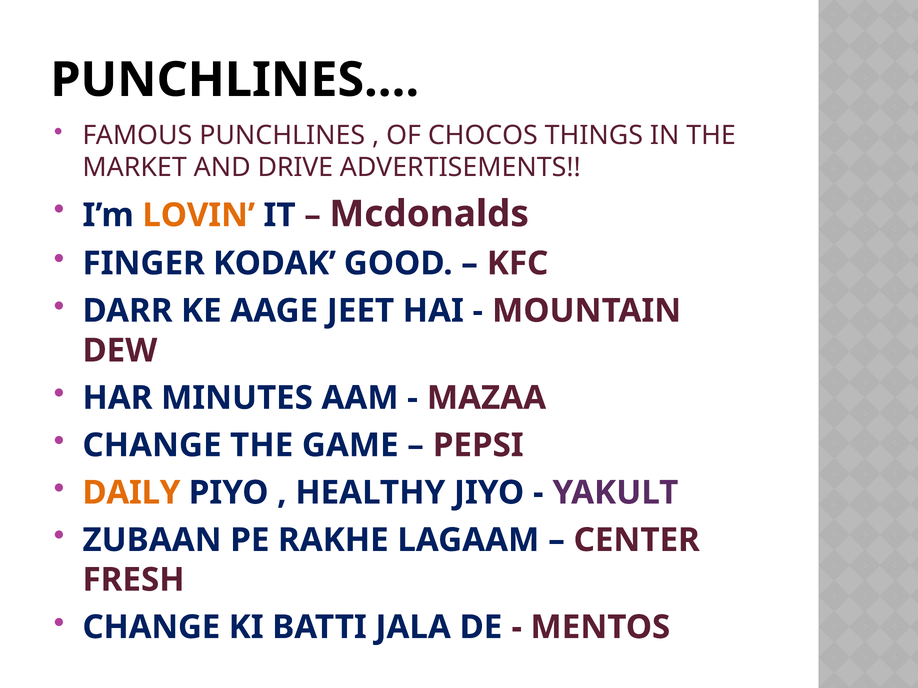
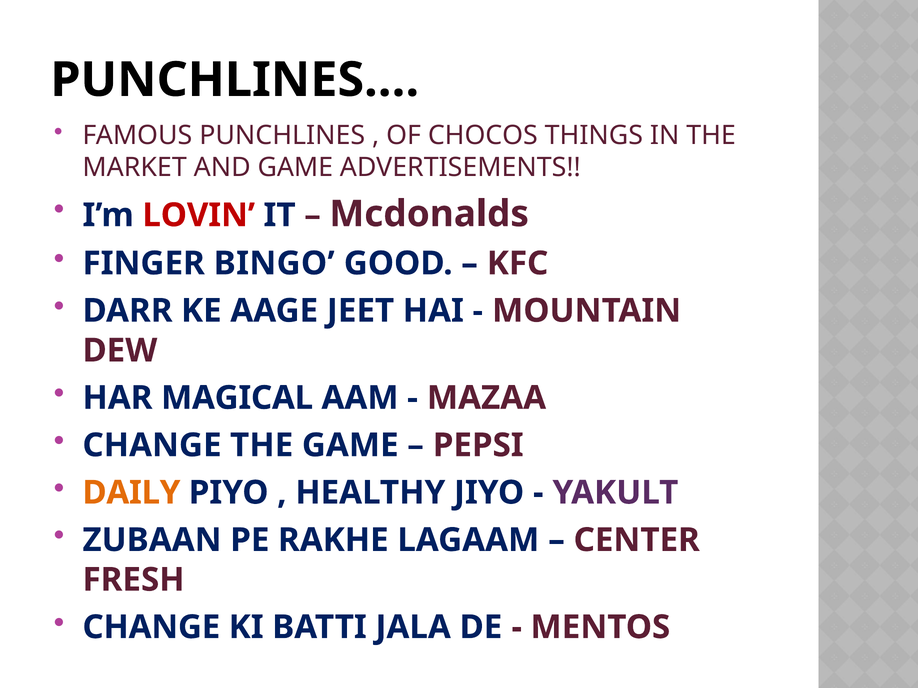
AND DRIVE: DRIVE -> GAME
LOVIN colour: orange -> red
KODAK: KODAK -> BINGO
MINUTES: MINUTES -> MAGICAL
